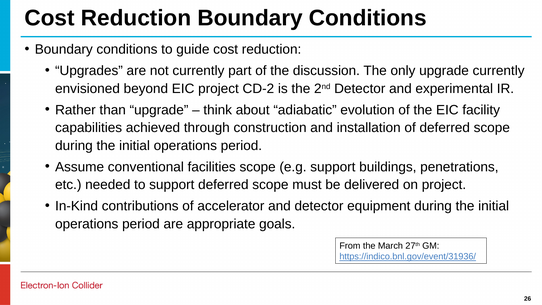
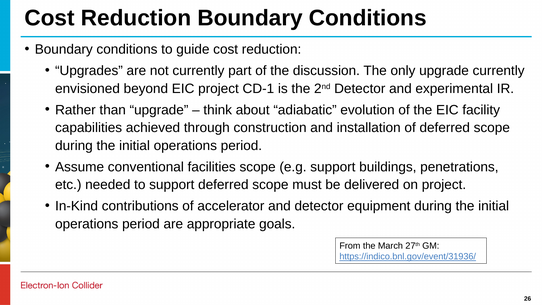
CD-2: CD-2 -> CD-1
